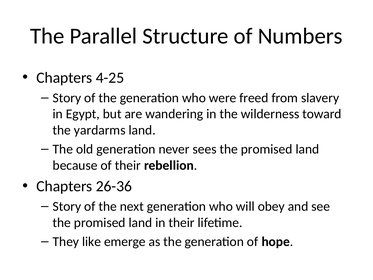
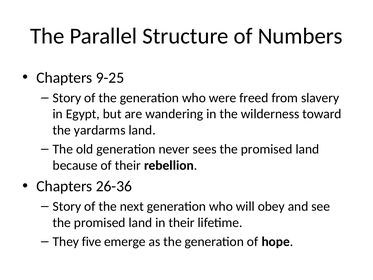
4-25: 4-25 -> 9-25
like: like -> five
